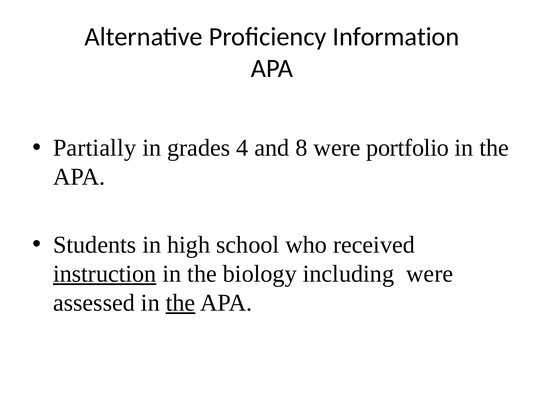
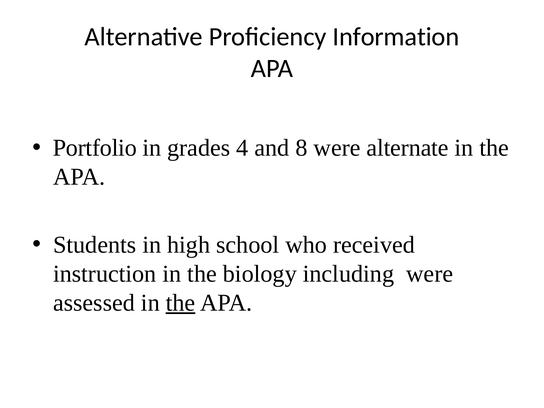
Partially: Partially -> Portfolio
portfolio: portfolio -> alternate
instruction underline: present -> none
